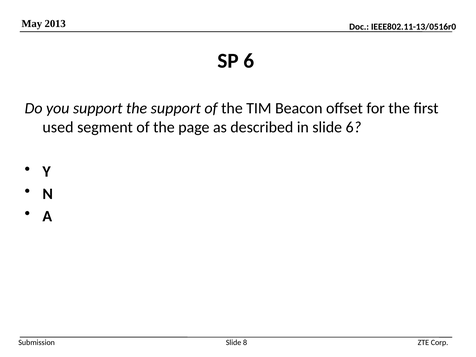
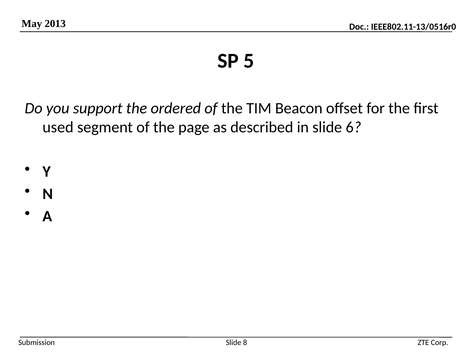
SP 6: 6 -> 5
the support: support -> ordered
